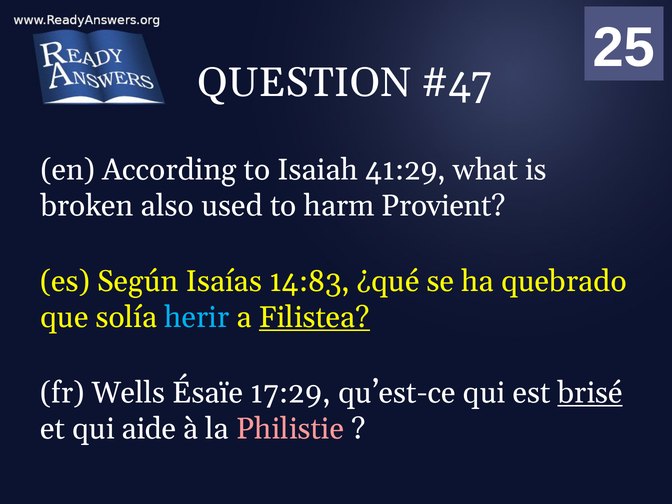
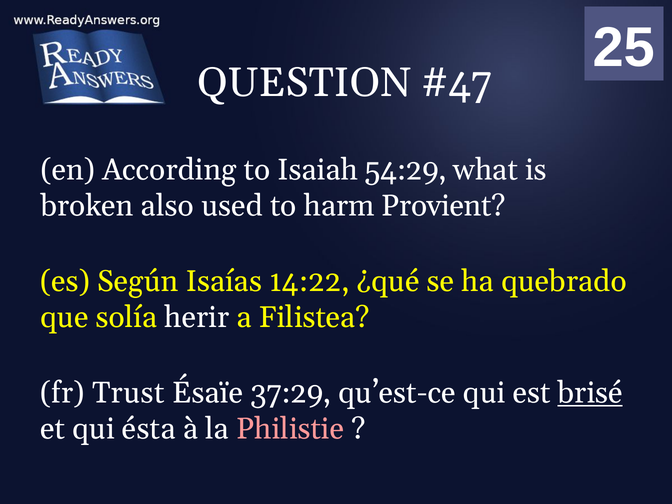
41:29: 41:29 -> 54:29
14:83: 14:83 -> 14:22
herir colour: light blue -> white
Filistea underline: present -> none
Wells: Wells -> Trust
17:29: 17:29 -> 37:29
aide: aide -> ésta
